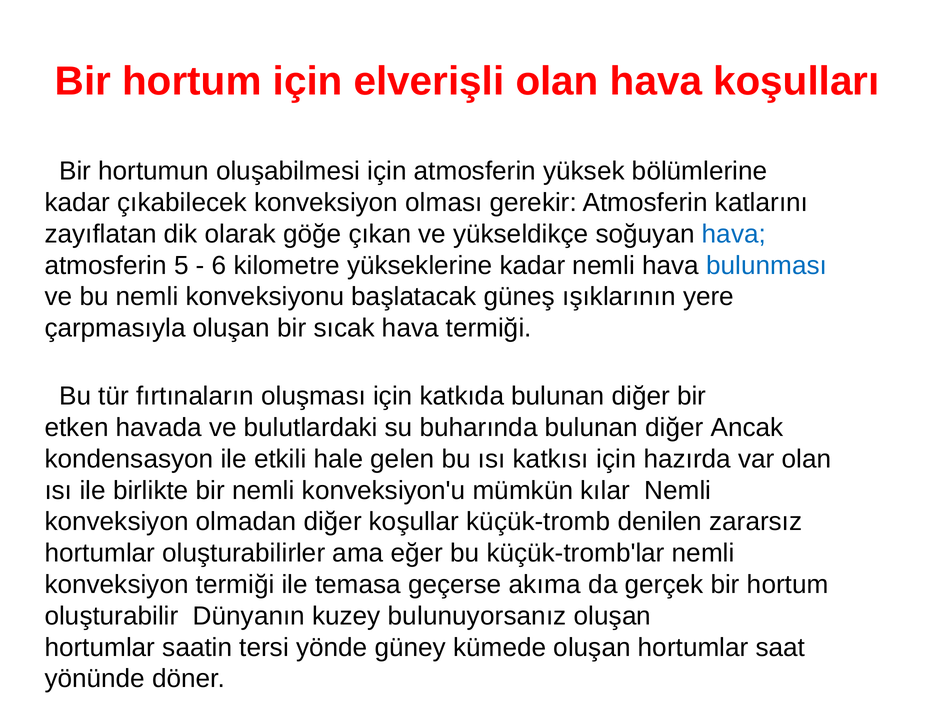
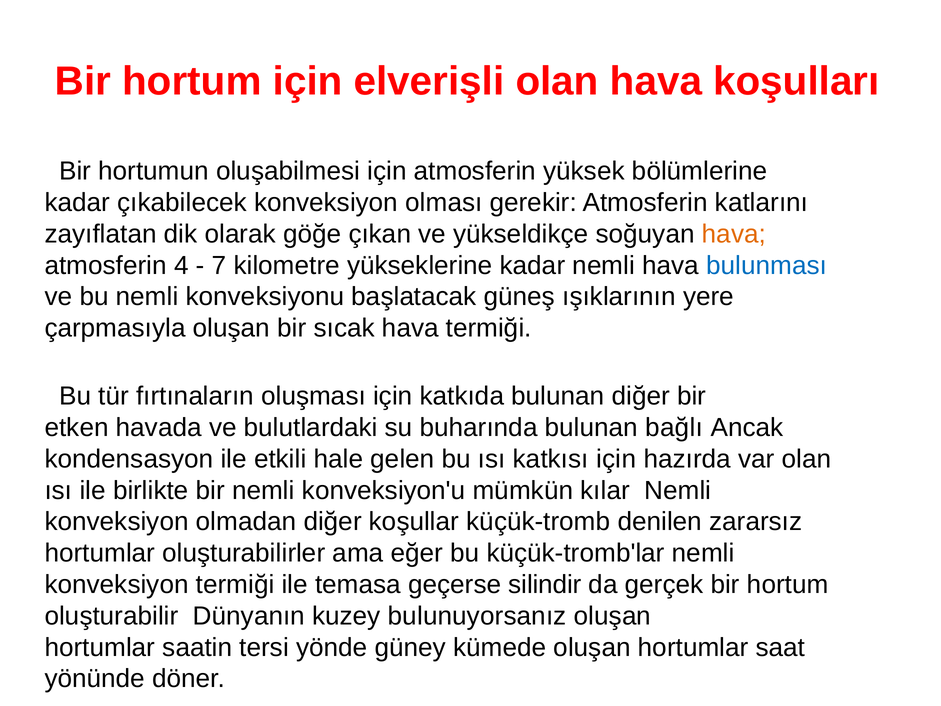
hava at (734, 234) colour: blue -> orange
5: 5 -> 4
6: 6 -> 7
buharında bulunan diğer: diğer -> bağlı
akıma: akıma -> silindir
